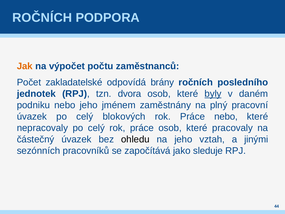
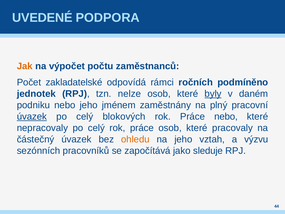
ROČNÍCH at (42, 18): ROČNÍCH -> UVEDENÉ
brány: brány -> rámci
posledního: posledního -> podmíněno
dvora: dvora -> nelze
úvazek at (32, 116) underline: none -> present
ohledu colour: black -> orange
jinými: jinými -> výzvu
